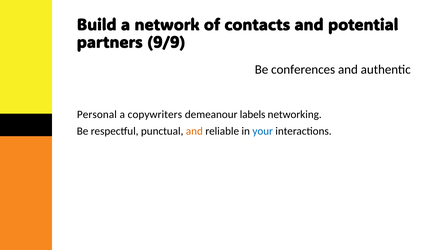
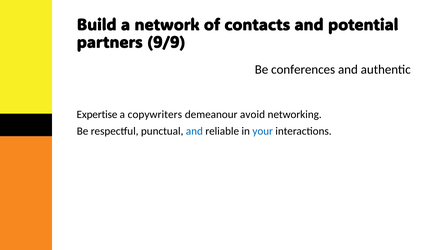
Personal: Personal -> Expertise
labels: labels -> avoid
and at (194, 131) colour: orange -> blue
